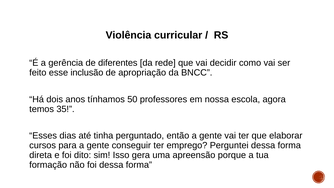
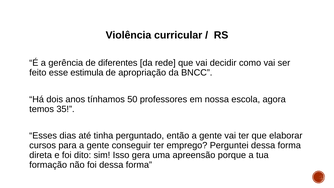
inclusão: inclusão -> estimula
